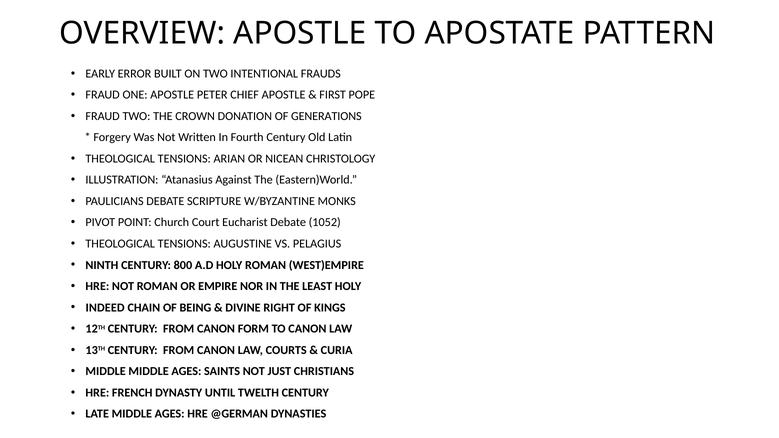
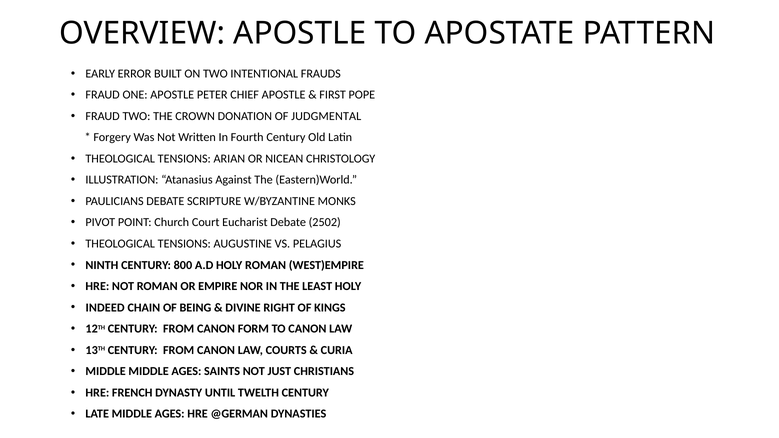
GENERATIONS: GENERATIONS -> JUDGMENTAL
1052: 1052 -> 2502
